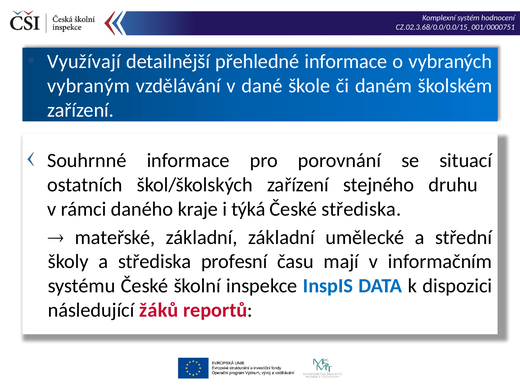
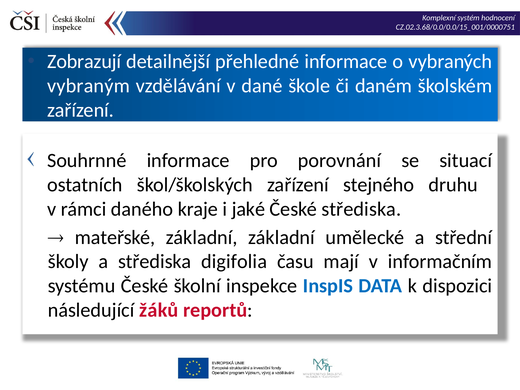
Využívají: Využívají -> Zobrazují
týká: týká -> jaké
profesní: profesní -> digifolia
